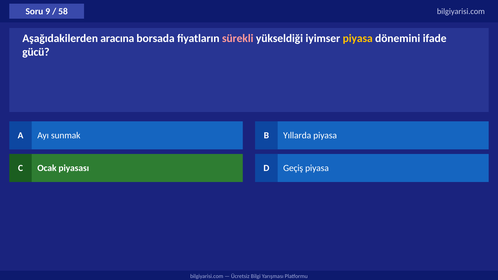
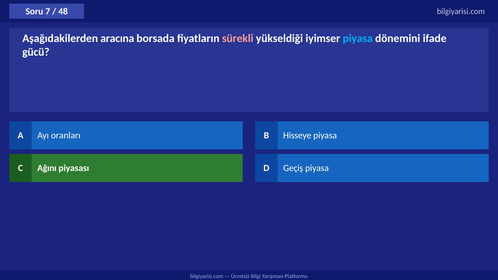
9: 9 -> 7
58: 58 -> 48
piyasa at (358, 38) colour: yellow -> light blue
sunmak: sunmak -> oranları
Yıllarda: Yıllarda -> Hisseye
Ocak: Ocak -> Ağını
